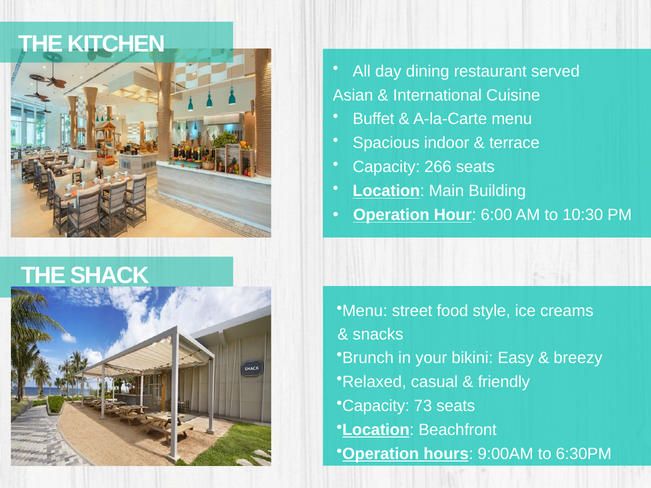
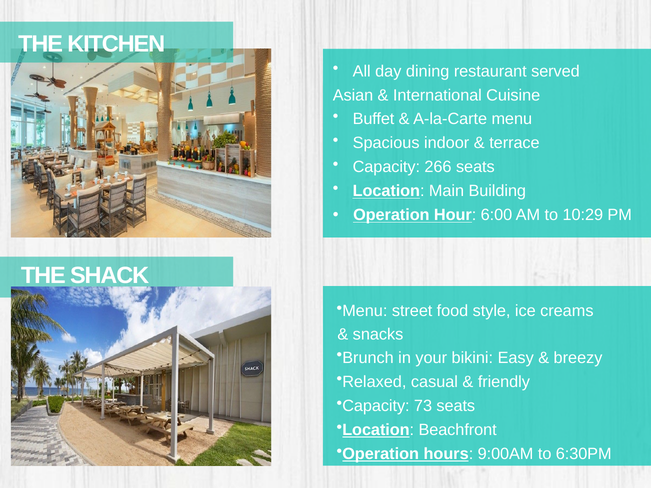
10:30: 10:30 -> 10:29
